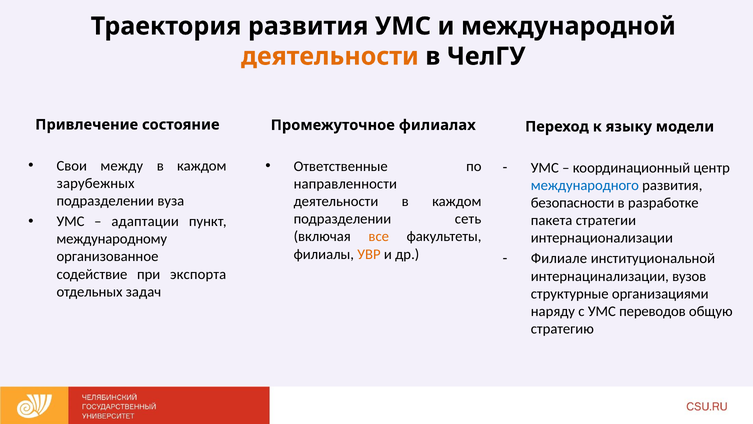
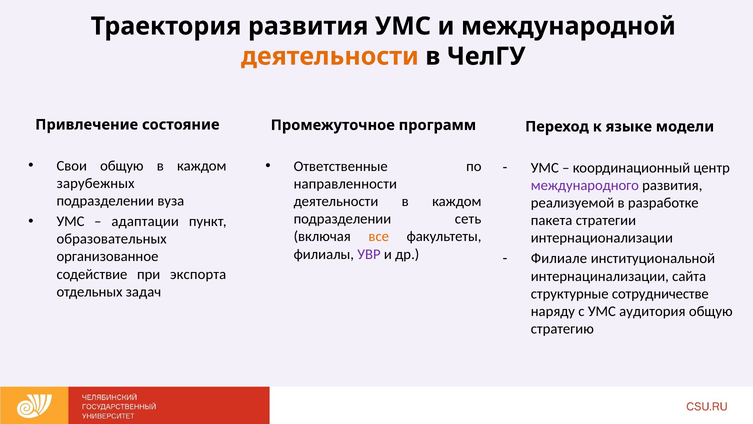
филиалах: филиалах -> программ
языку: языку -> языке
Свои между: между -> общую
международного colour: blue -> purple
безопасности: безопасности -> реализуемой
международному: международному -> образовательных
УВР colour: orange -> purple
вузов: вузов -> сайта
организациями: организациями -> сотрудничестве
переводов: переводов -> аудитория
